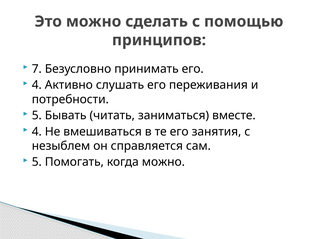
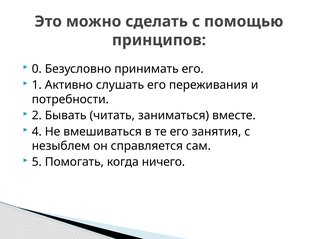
7: 7 -> 0
4 at (37, 85): 4 -> 1
5 at (37, 115): 5 -> 2
когда можно: можно -> ничего
